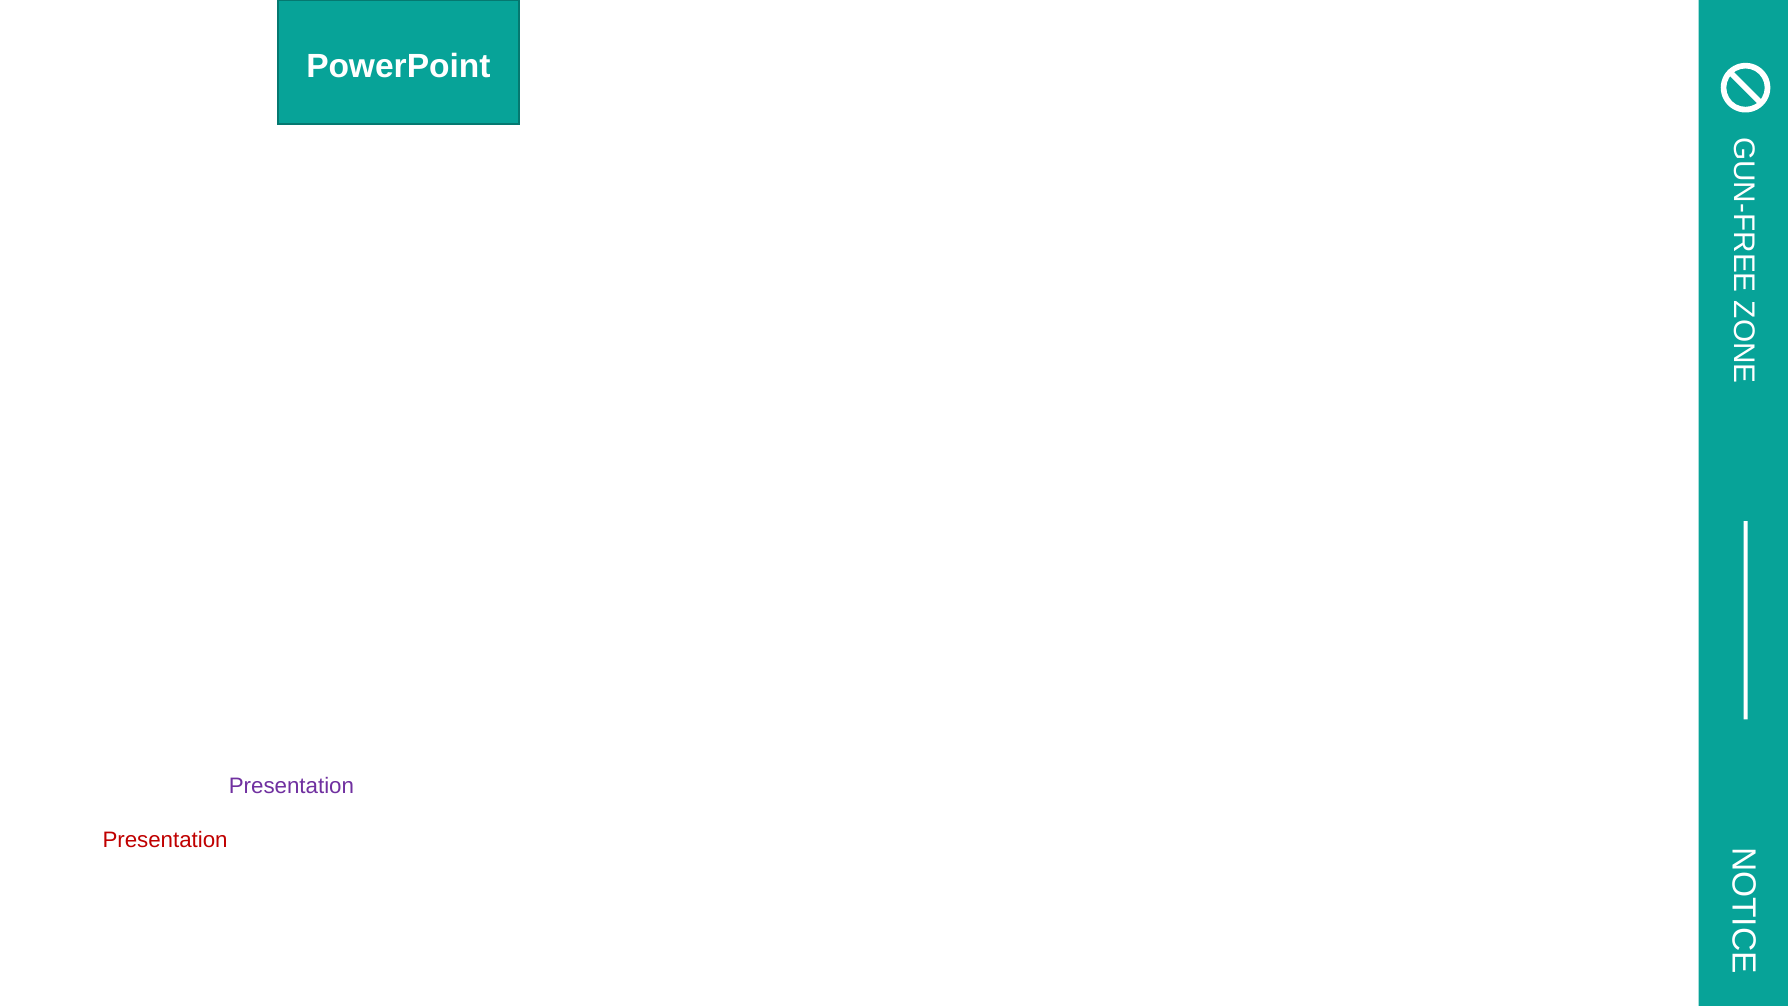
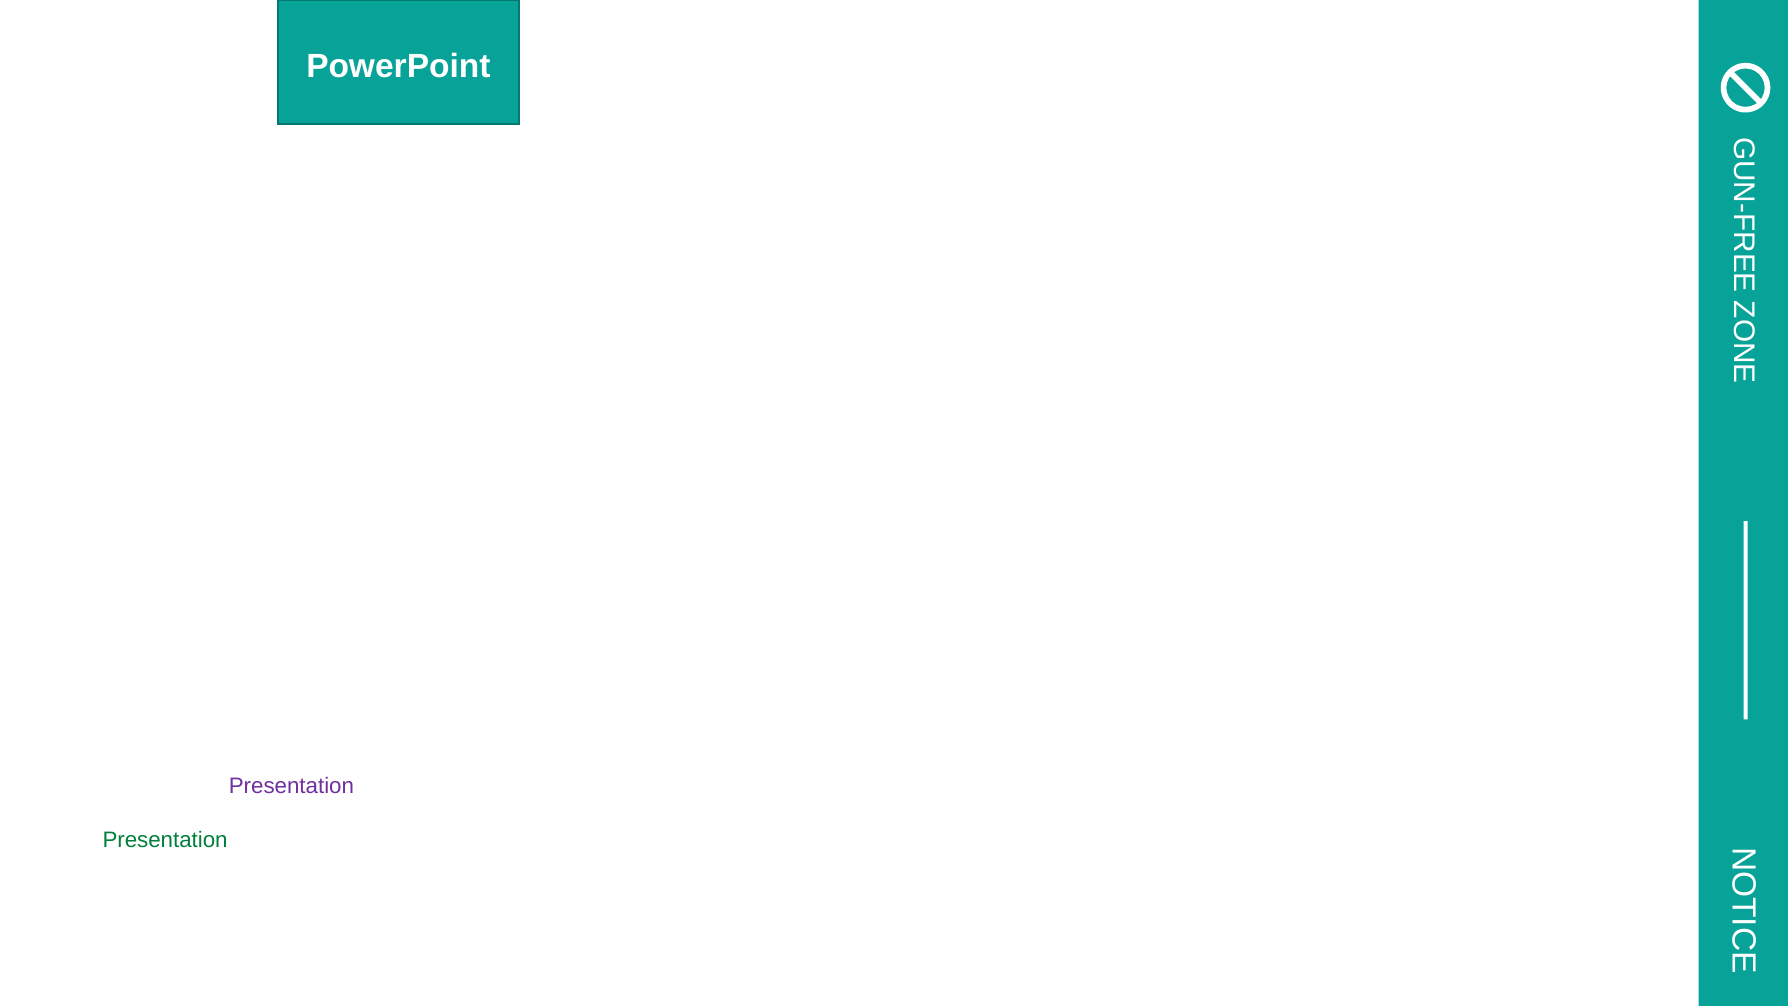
Presentation at (165, 840) colour: red -> green
